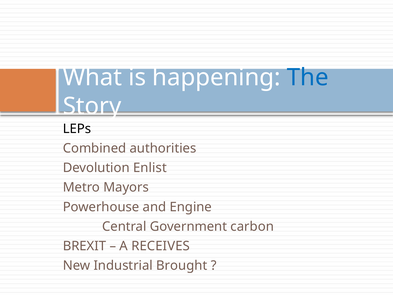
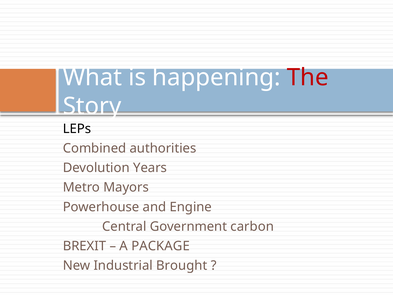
The colour: blue -> red
Enlist: Enlist -> Years
RECEIVES: RECEIVES -> PACKAGE
